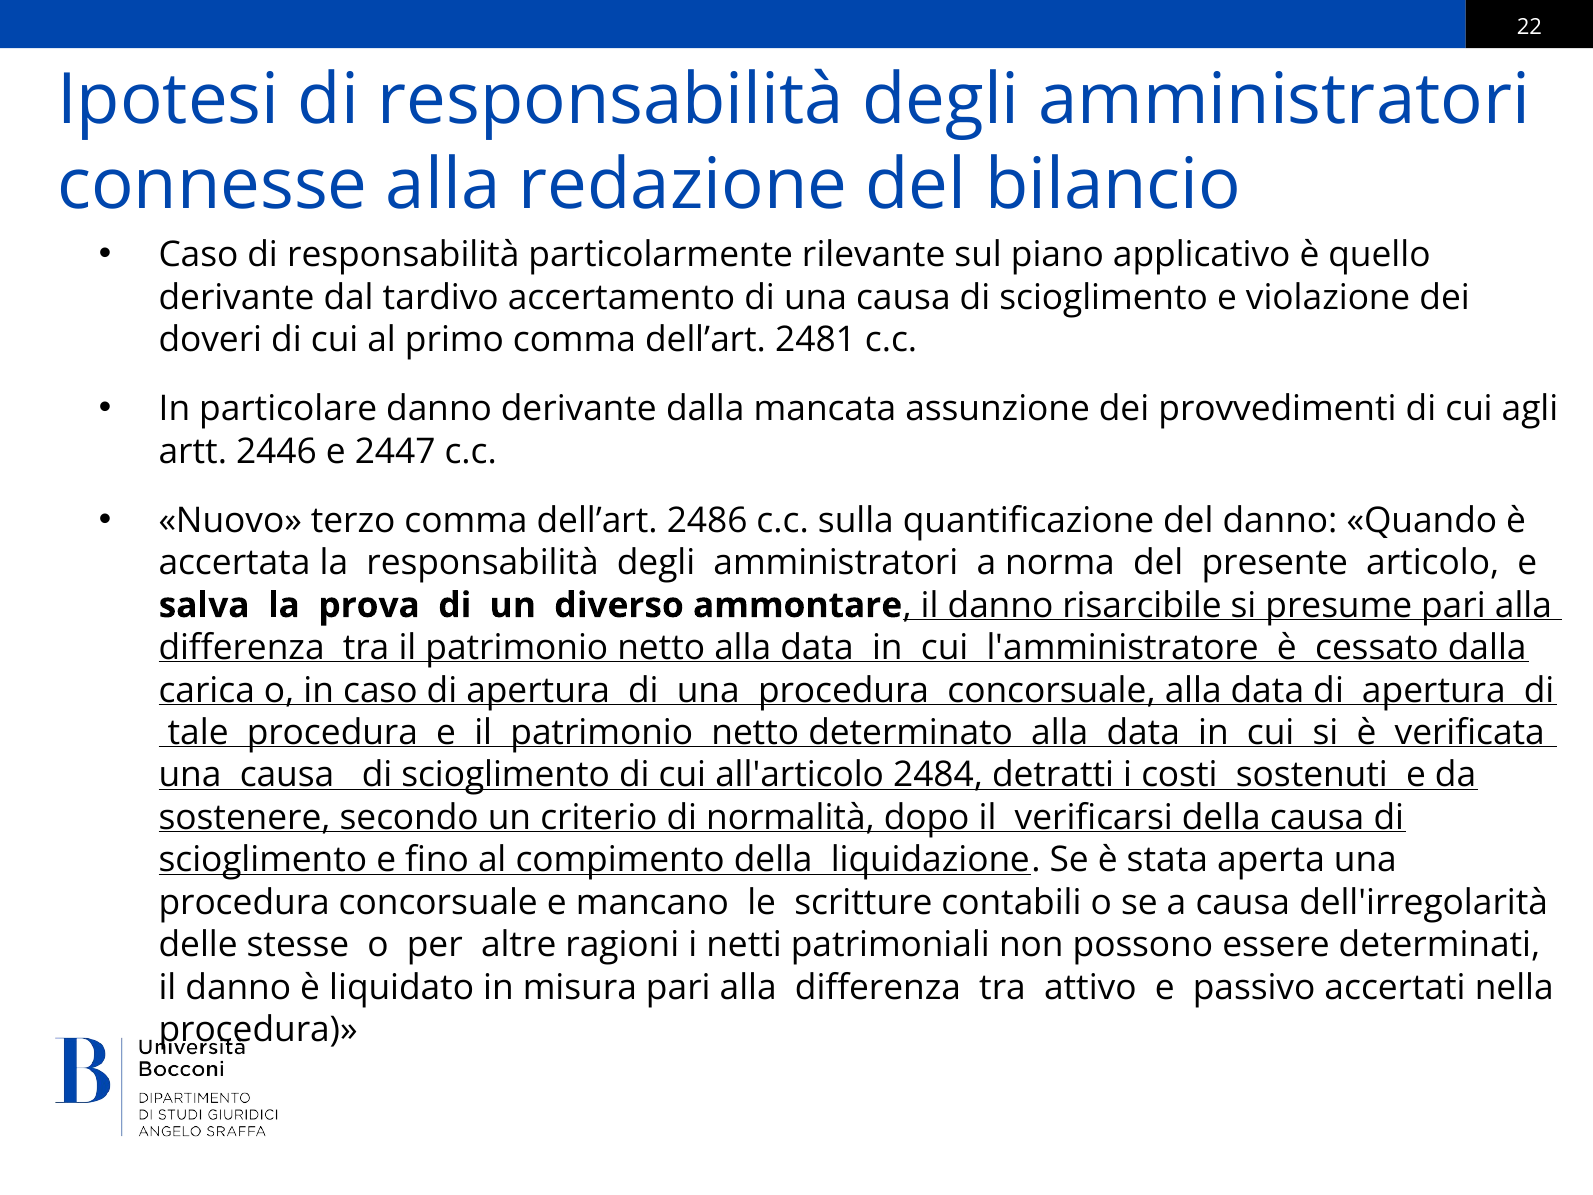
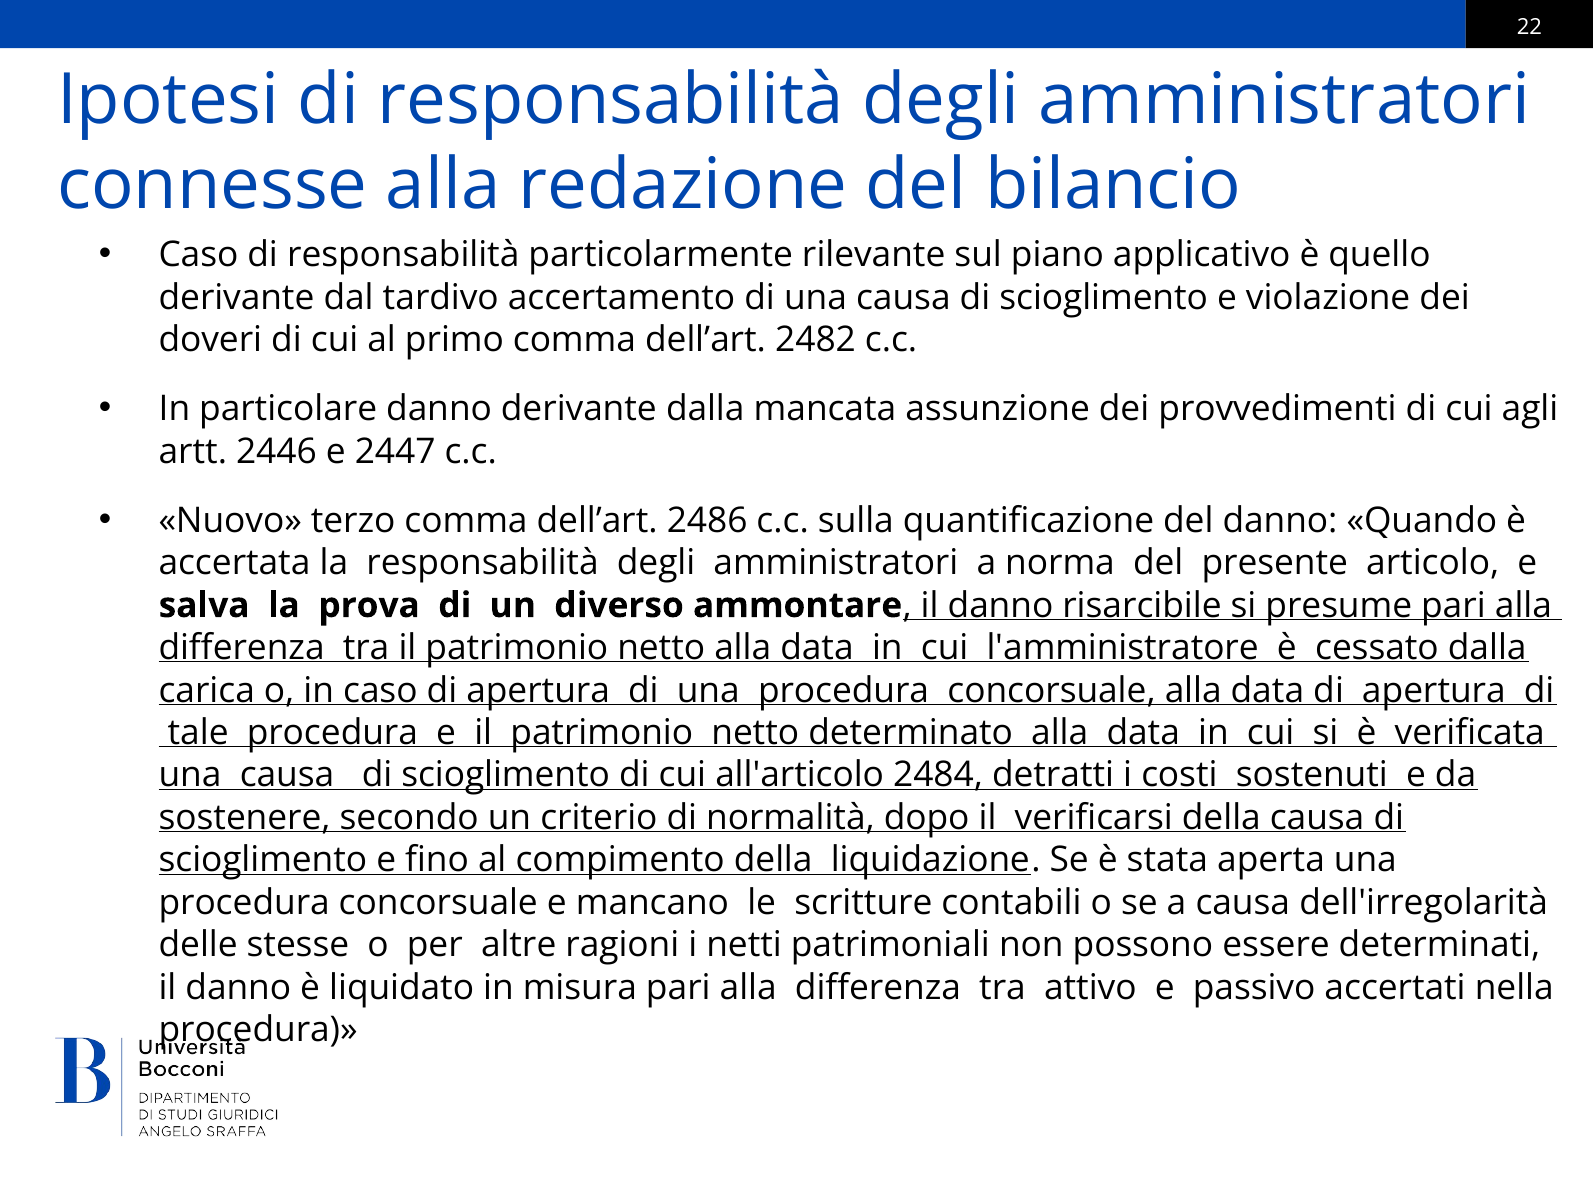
2481: 2481 -> 2482
